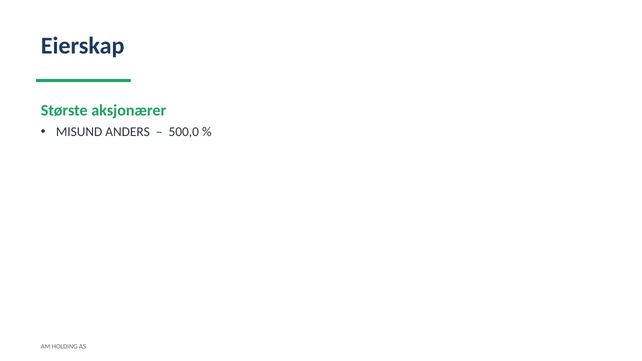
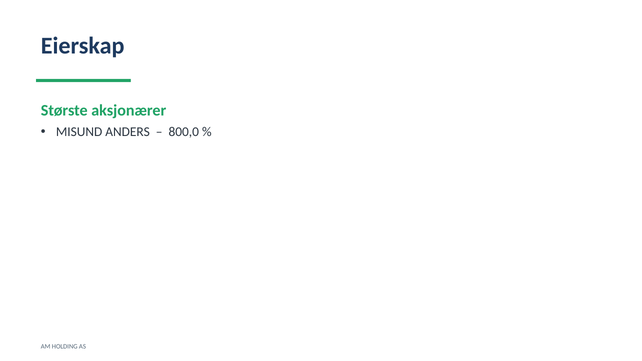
500,0: 500,0 -> 800,0
